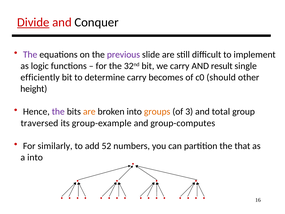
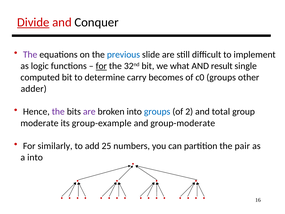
previous colour: purple -> blue
for at (101, 66) underline: none -> present
we carry: carry -> what
efficiently: efficiently -> computed
c0 should: should -> groups
height: height -> adder
are at (89, 112) colour: orange -> purple
groups at (157, 112) colour: orange -> blue
3: 3 -> 2
traversed: traversed -> moderate
group-computes: group-computes -> group-moderate
52: 52 -> 25
that: that -> pair
